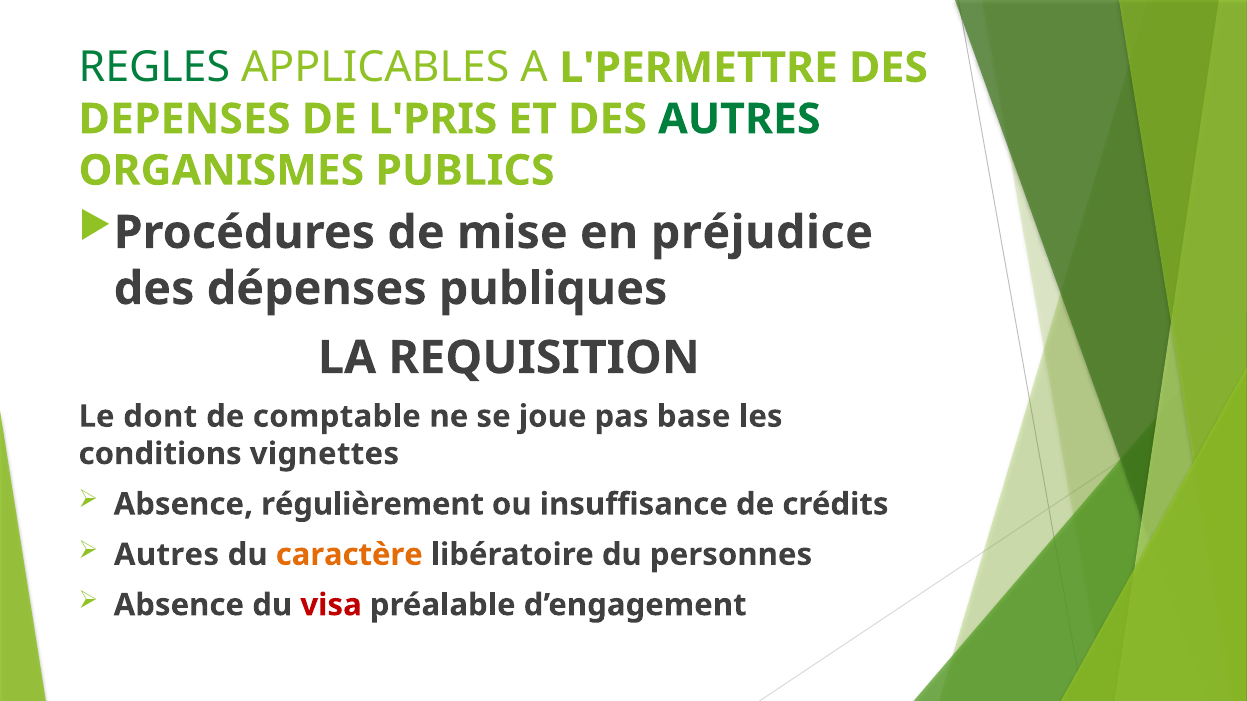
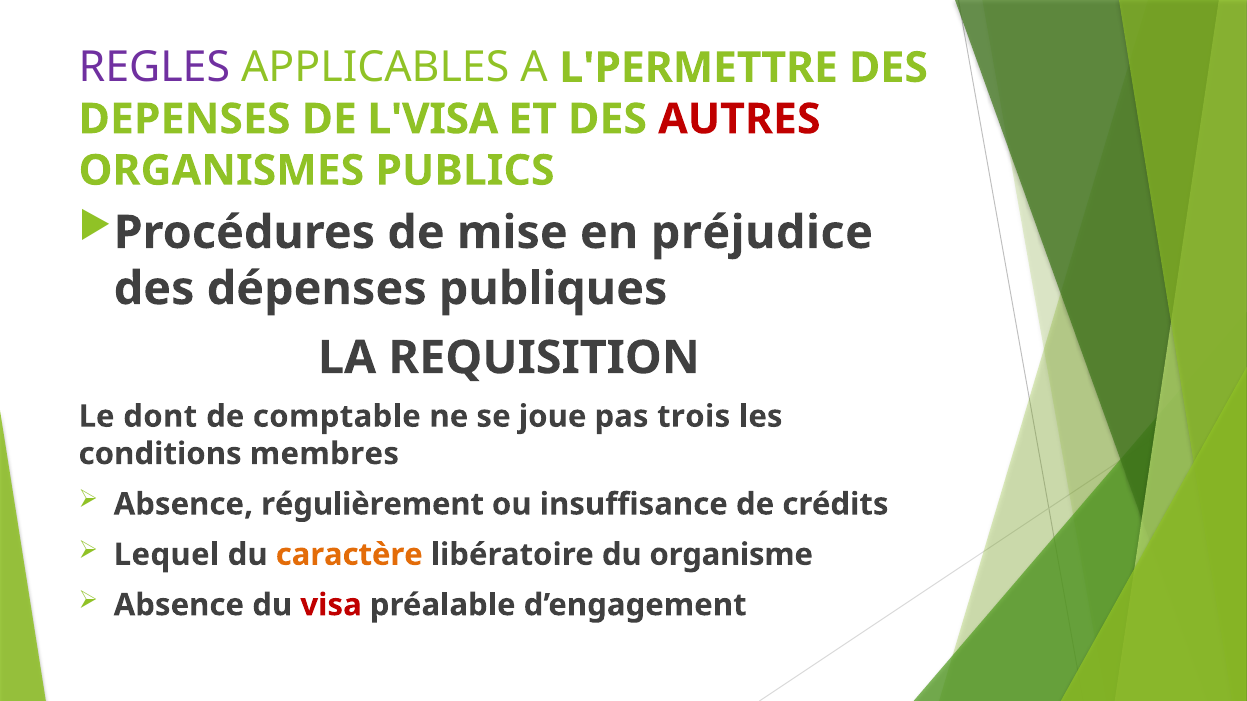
REGLES colour: green -> purple
L'PRIS: L'PRIS -> L'VISA
AUTRES at (739, 119) colour: green -> red
base: base -> trois
vignettes: vignettes -> membres
Autres at (167, 555): Autres -> Lequel
personnes: personnes -> organisme
